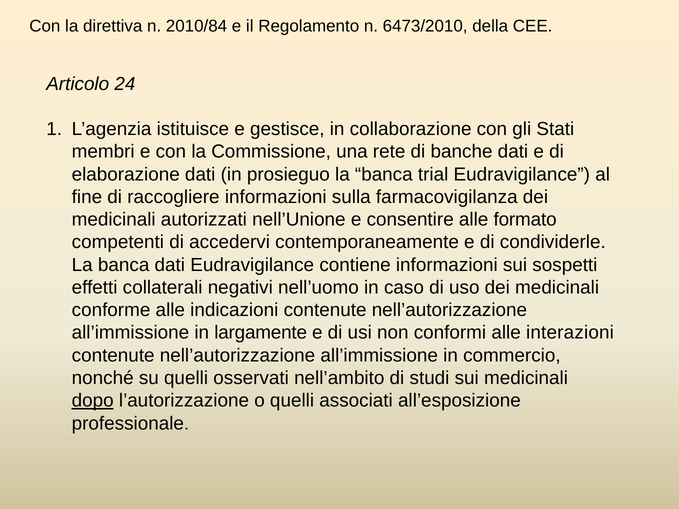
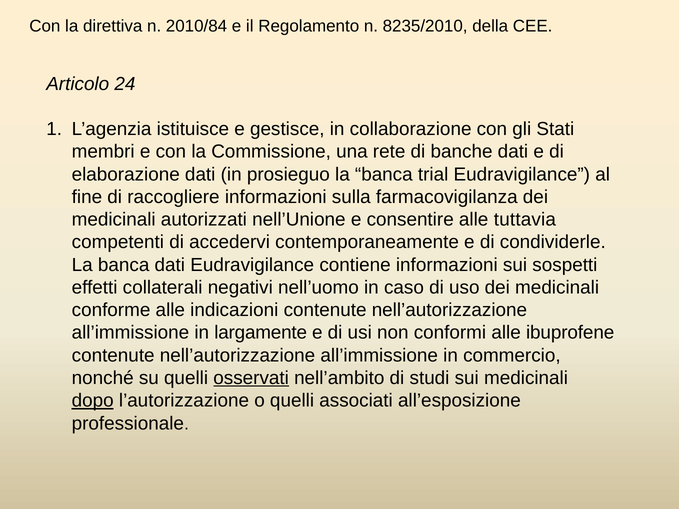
6473/2010: 6473/2010 -> 8235/2010
formato: formato -> tuttavia
interazioni: interazioni -> ibuprofene
osservati underline: none -> present
